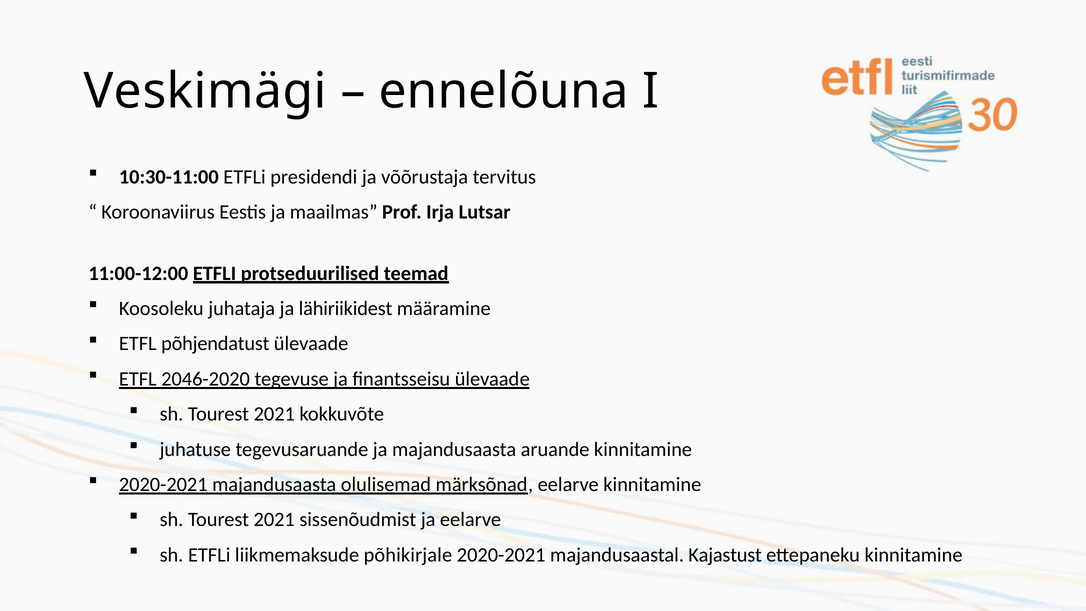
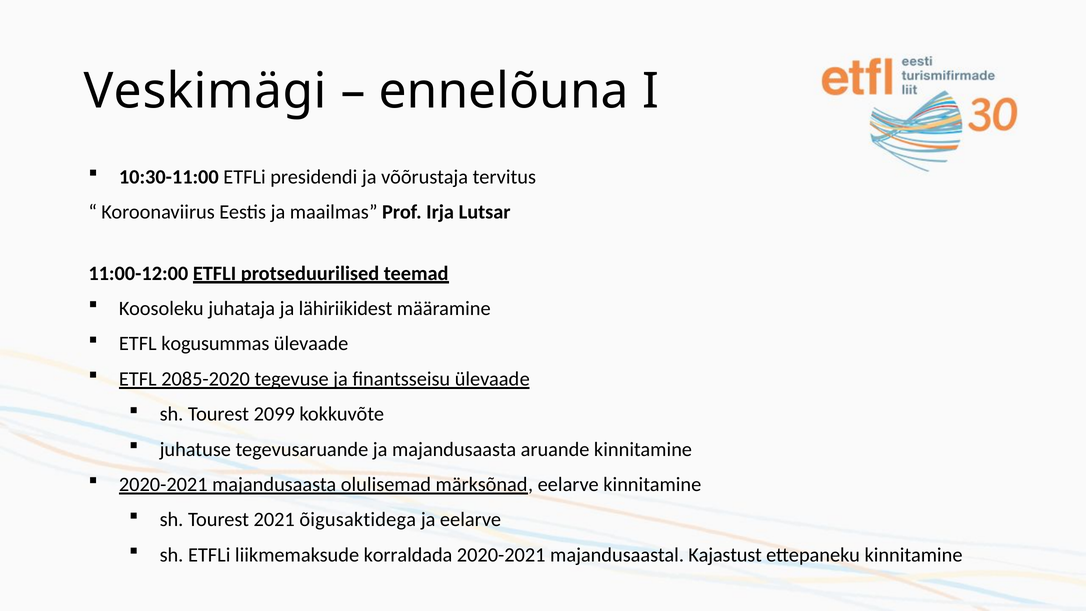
põhjendatust: põhjendatust -> kogusummas
2046-2020: 2046-2020 -> 2085-2020
2021 at (274, 414): 2021 -> 2099
sissenõudmist: sissenõudmist -> õigusaktidega
põhikirjale: põhikirjale -> korraldada
